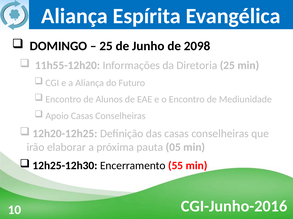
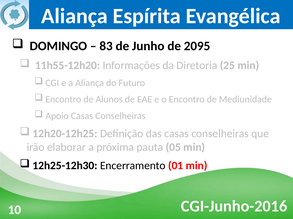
25 at (106, 46): 25 -> 83
2098: 2098 -> 2095
55: 55 -> 01
